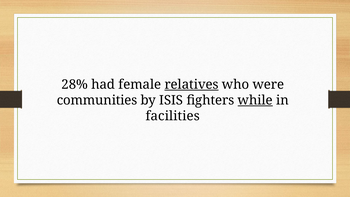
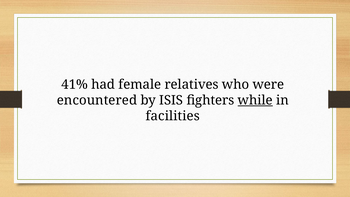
28%: 28% -> 41%
relatives underline: present -> none
communities: communities -> encountered
